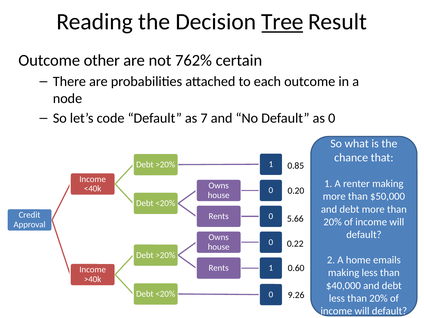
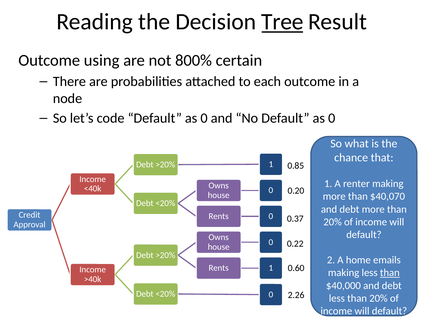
other: other -> using
762%: 762% -> 800%
code Default as 7: 7 -> 0
$50,000: $50,000 -> $40,070
5.66: 5.66 -> 0.37
than at (390, 273) underline: none -> present
9.26: 9.26 -> 2.26
